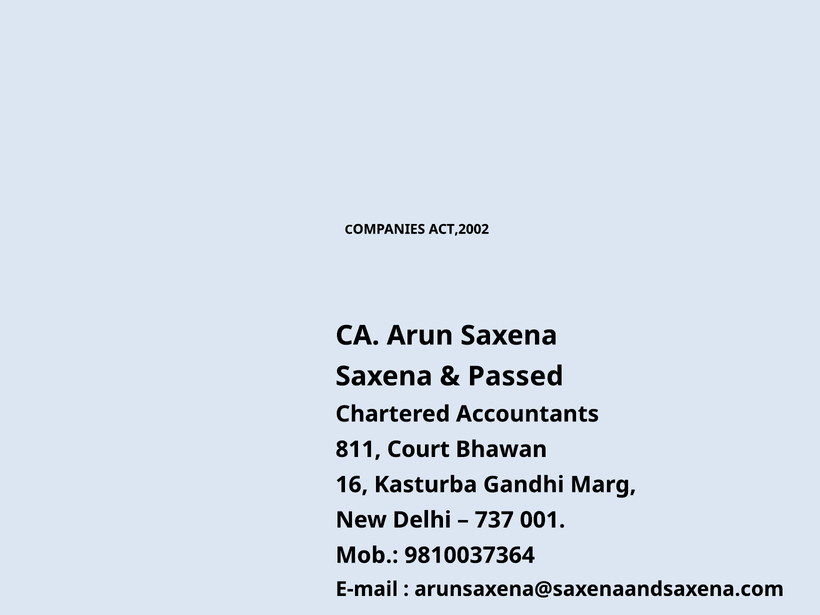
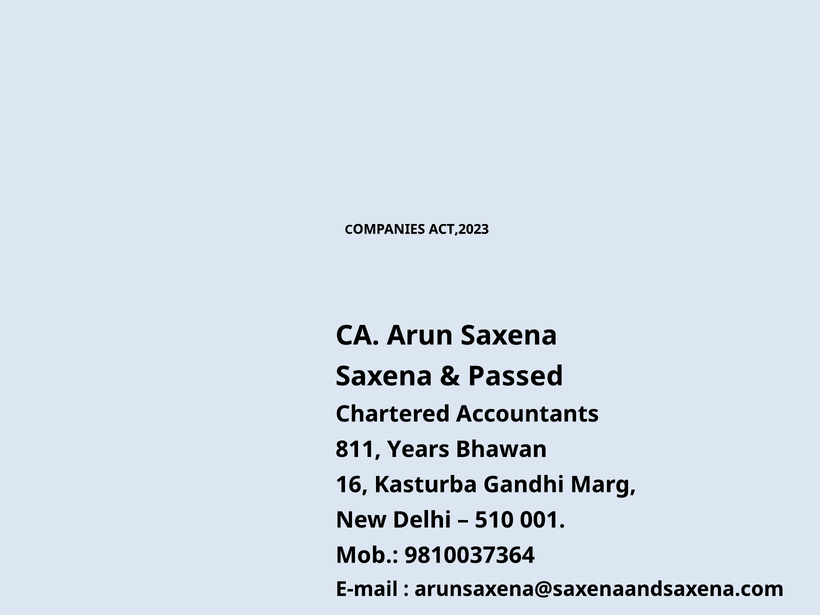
ACT,2002: ACT,2002 -> ACT,2023
Court: Court -> Years
737: 737 -> 510
